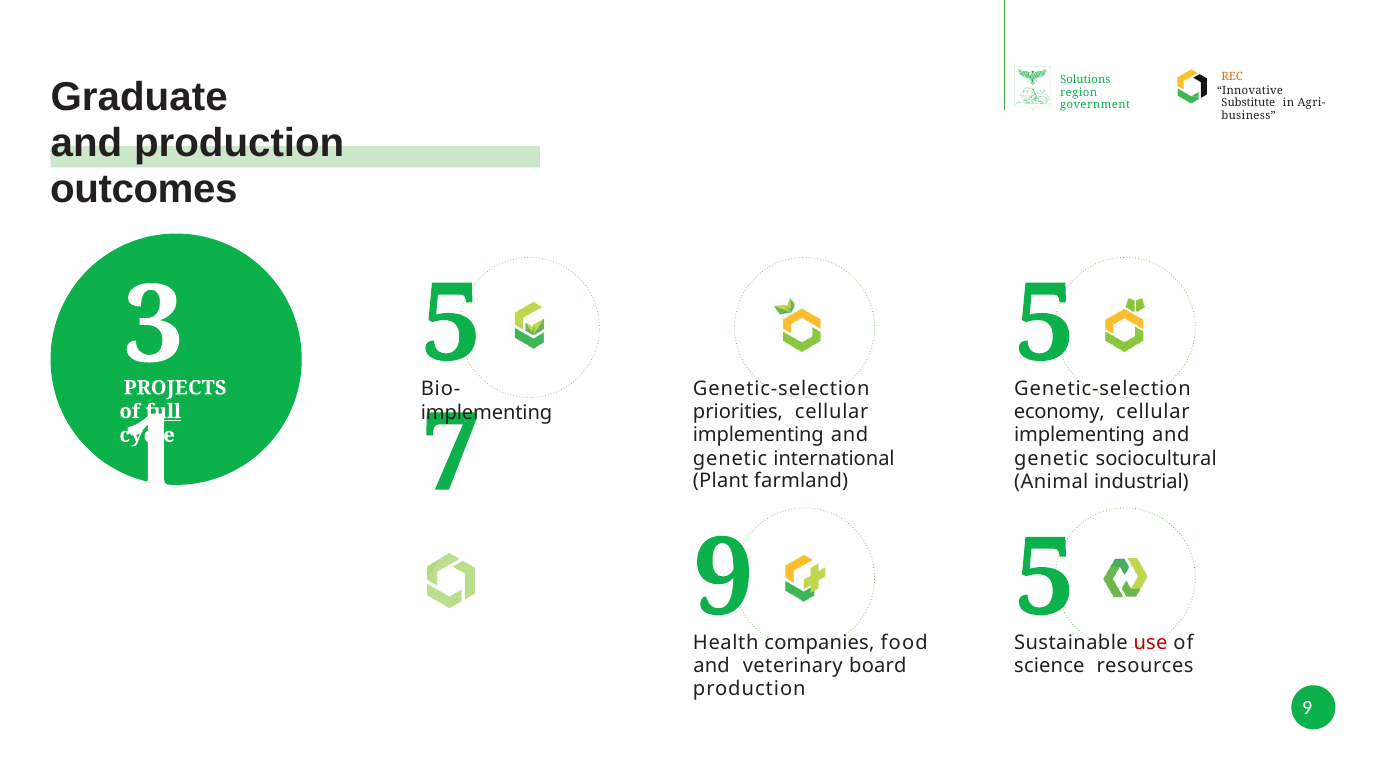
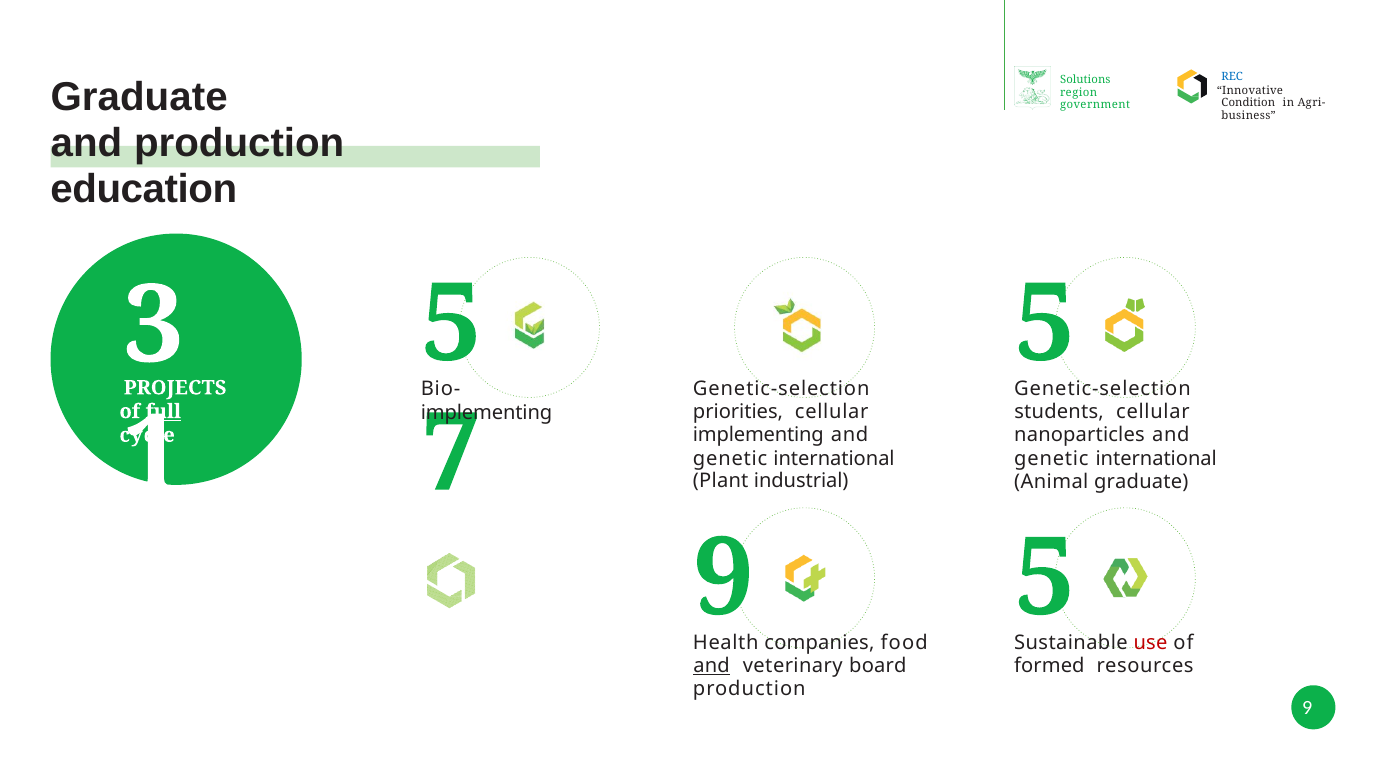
REC colour: orange -> blue
Substitute: Substitute -> Condition
outcomes: outcomes -> education
economy: economy -> students
implementing at (1080, 435): implementing -> nanoparticles
sociocultural at (1156, 458): sociocultural -> international
farmland: farmland -> industrial
Animal industrial: industrial -> graduate
and at (712, 666) underline: none -> present
science: science -> formed
